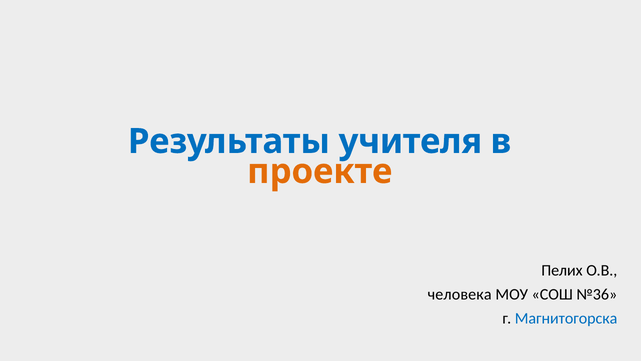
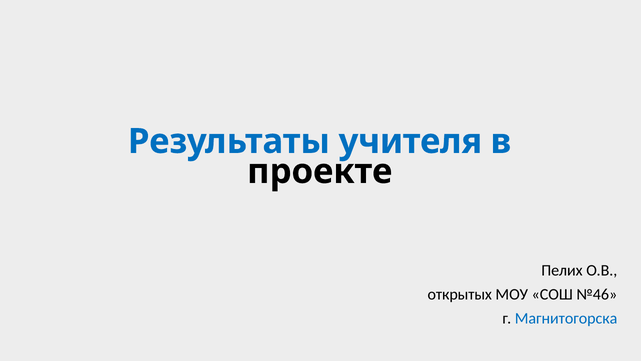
проекте colour: orange -> black
человека: человека -> открытых
№36: №36 -> №46
